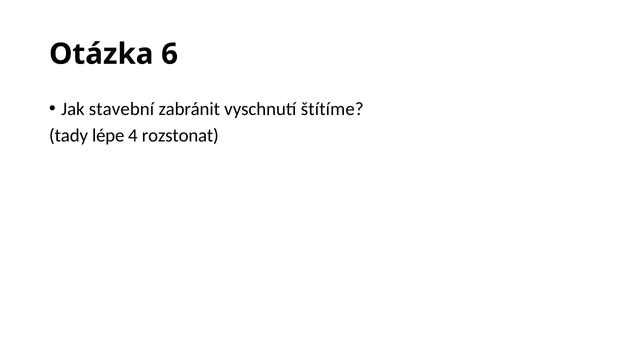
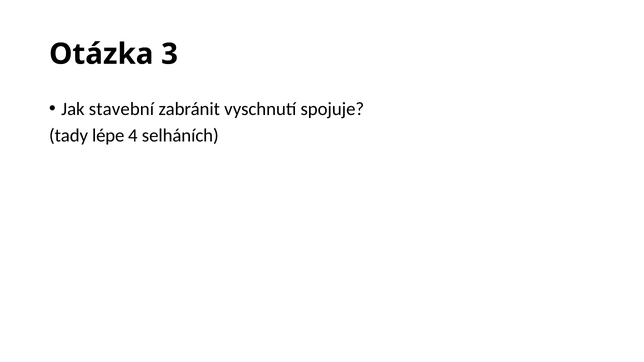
6: 6 -> 3
štítíme: štítíme -> spojuje
rozstonat: rozstonat -> selháních
